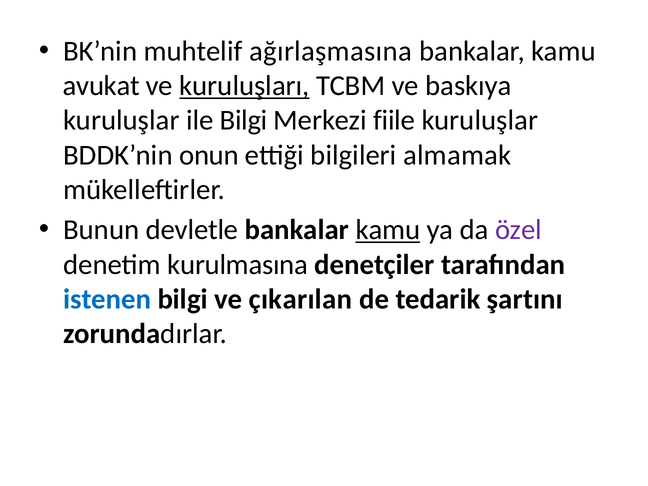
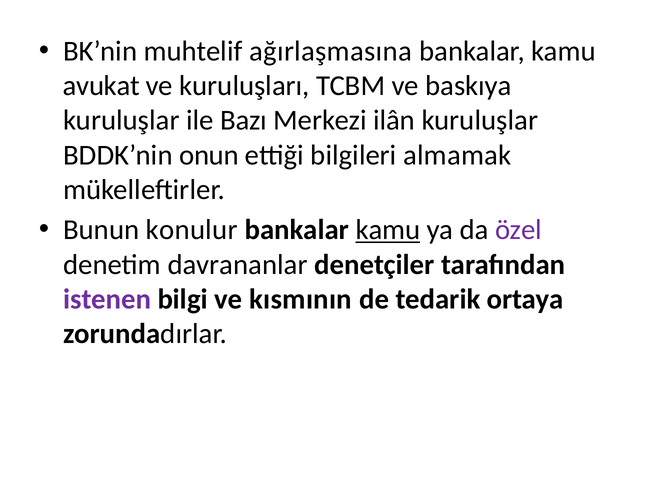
kuruluşları underline: present -> none
ile Bilgi: Bilgi -> Bazı
fiile: fiile -> ilân
devletle: devletle -> konulur
kurulmasına: kurulmasına -> davrananlar
istenen colour: blue -> purple
çıkarılan: çıkarılan -> kısmının
şartını: şartını -> ortaya
